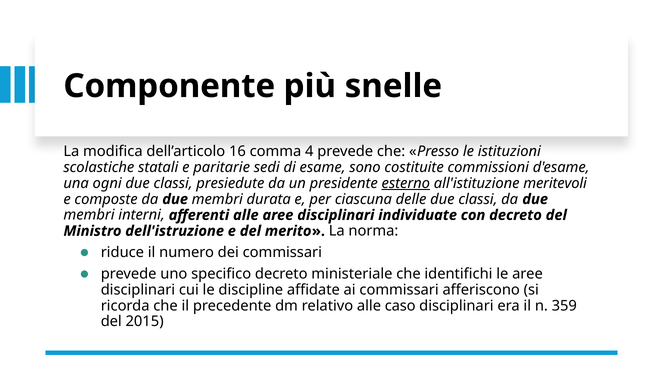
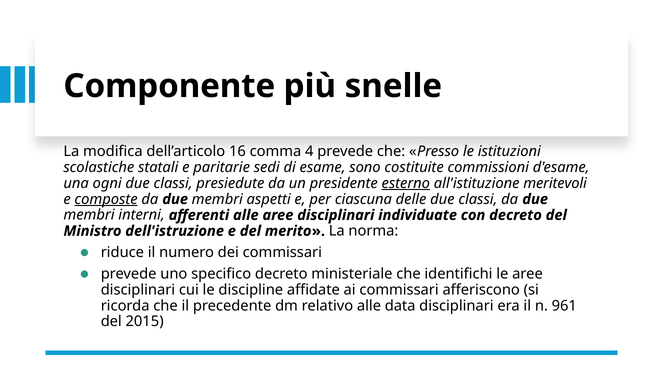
composte underline: none -> present
durata: durata -> aspetti
caso: caso -> data
359: 359 -> 961
